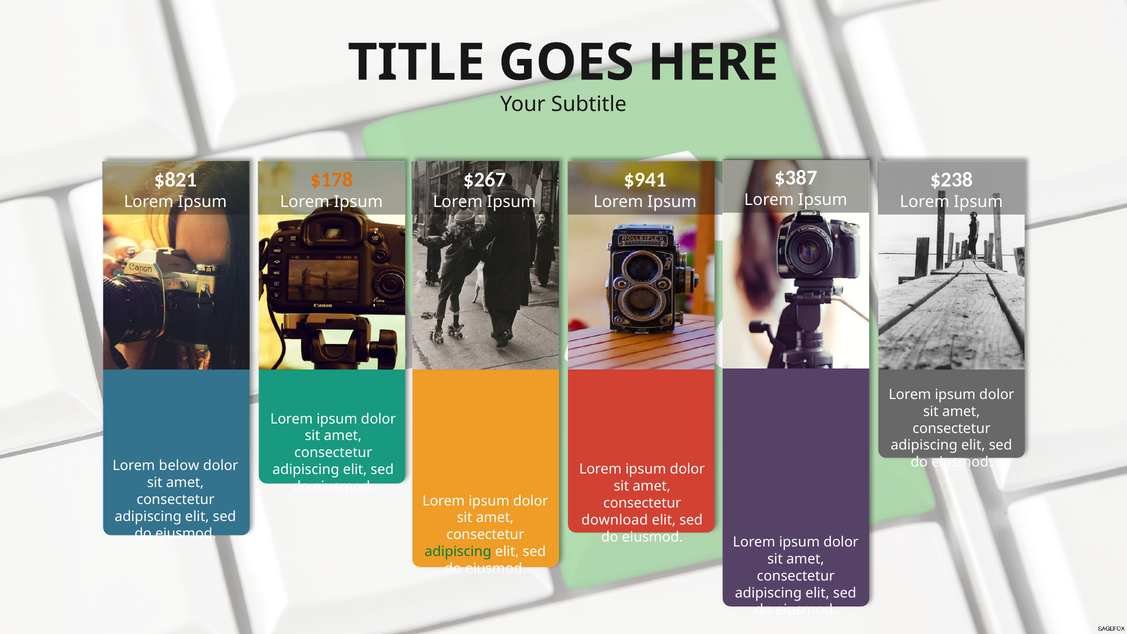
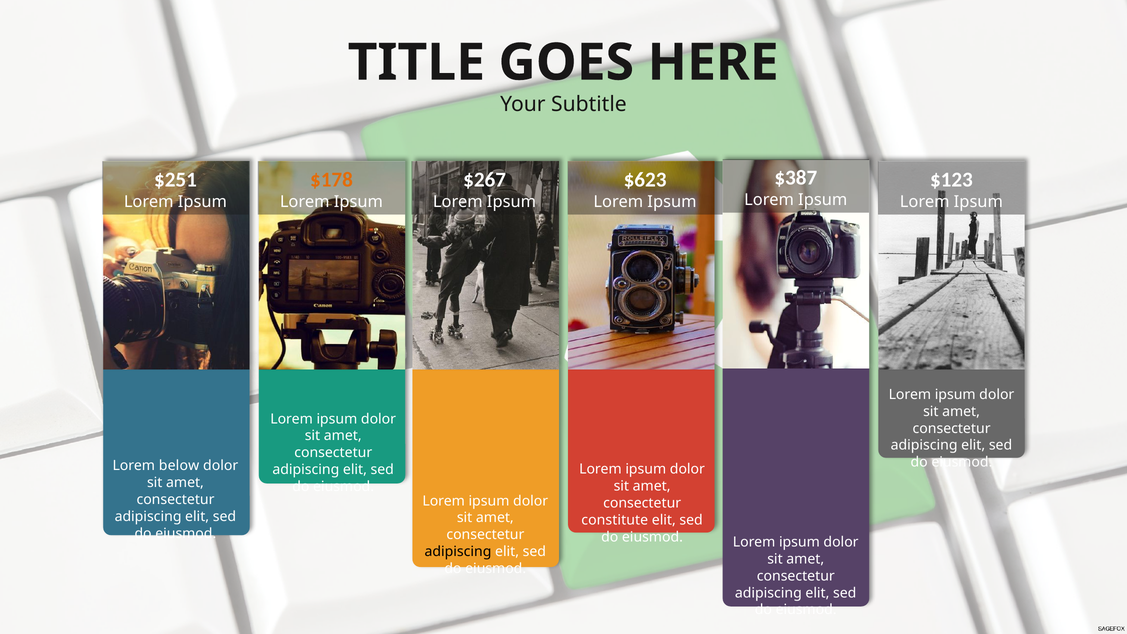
$821: $821 -> $251
$941: $941 -> $623
$238: $238 -> $123
download: download -> constitute
adipiscing at (458, 552) colour: green -> black
